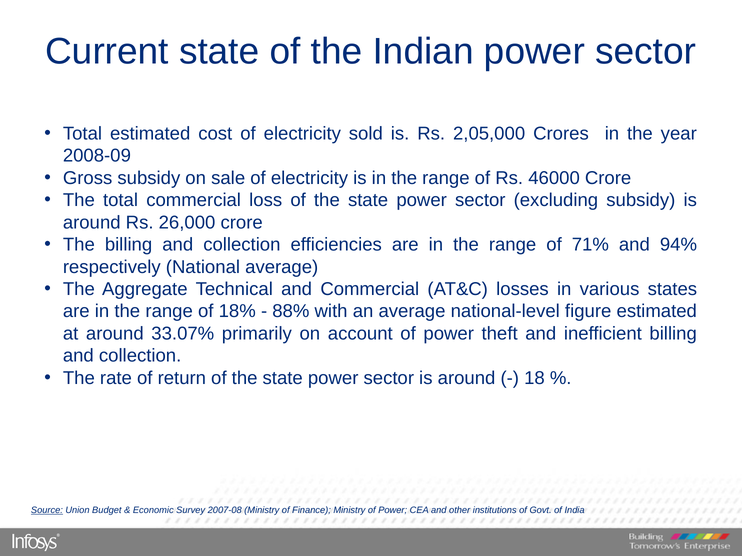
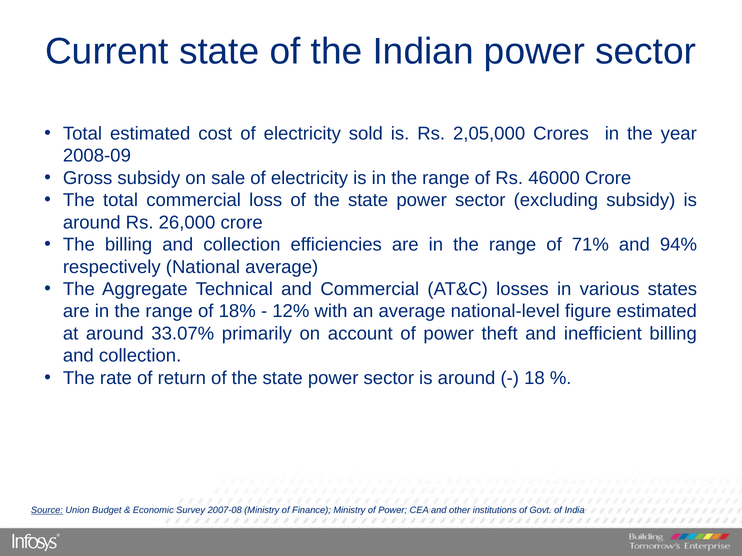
88%: 88% -> 12%
